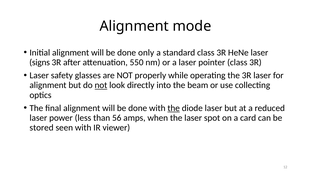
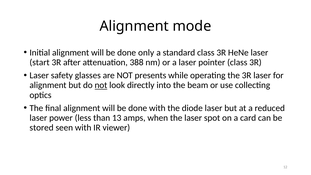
signs: signs -> start
550: 550 -> 388
properly: properly -> presents
the at (174, 108) underline: present -> none
56: 56 -> 13
